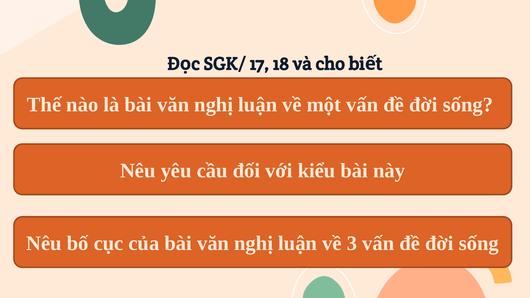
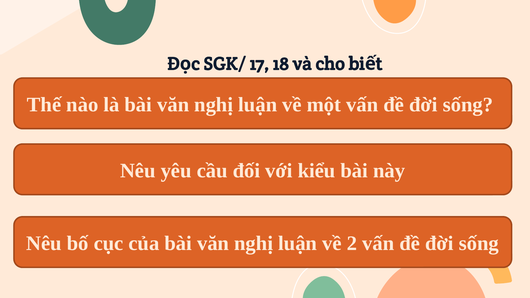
3: 3 -> 2
